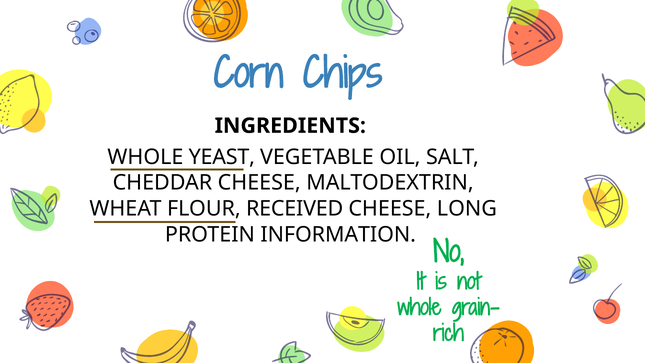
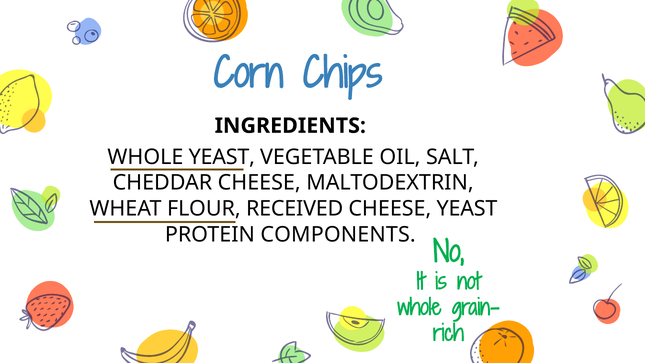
CHEESE LONG: LONG -> YEAST
INFORMATION: INFORMATION -> COMPONENTS
